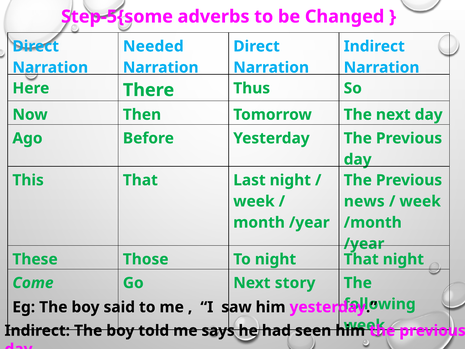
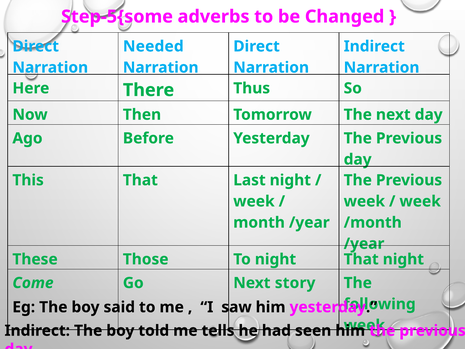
news at (364, 201): news -> week
says: says -> tells
